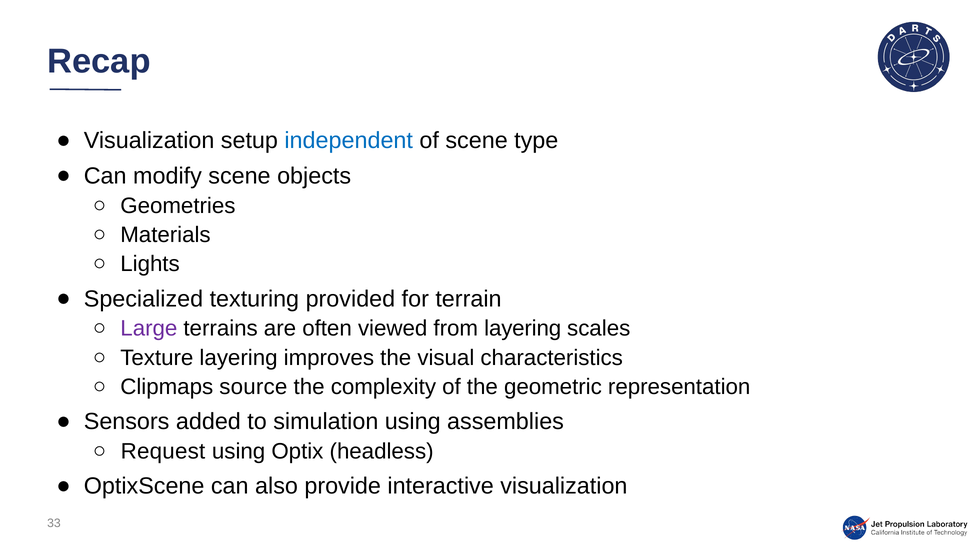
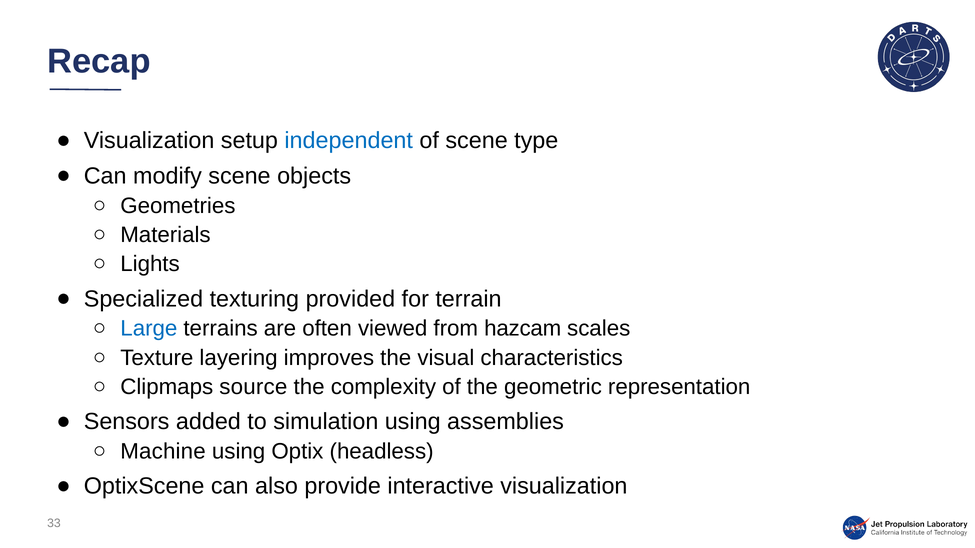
Large colour: purple -> blue
from layering: layering -> hazcam
Request: Request -> Machine
